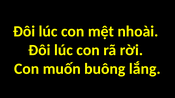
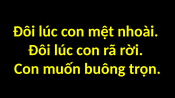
lắng: lắng -> trọn
